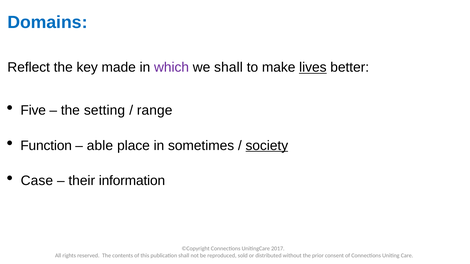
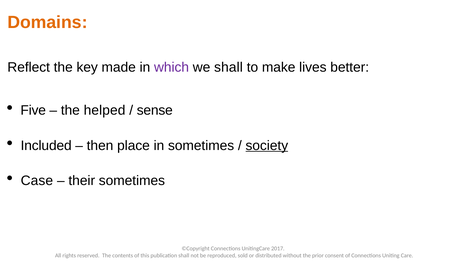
Domains colour: blue -> orange
lives underline: present -> none
setting: setting -> helped
range: range -> sense
Function: Function -> Included
able: able -> then
their information: information -> sometimes
